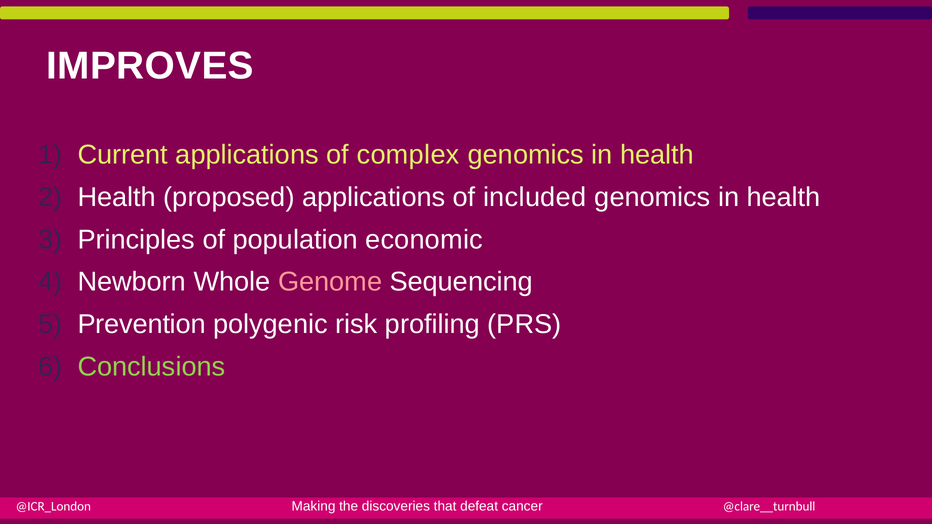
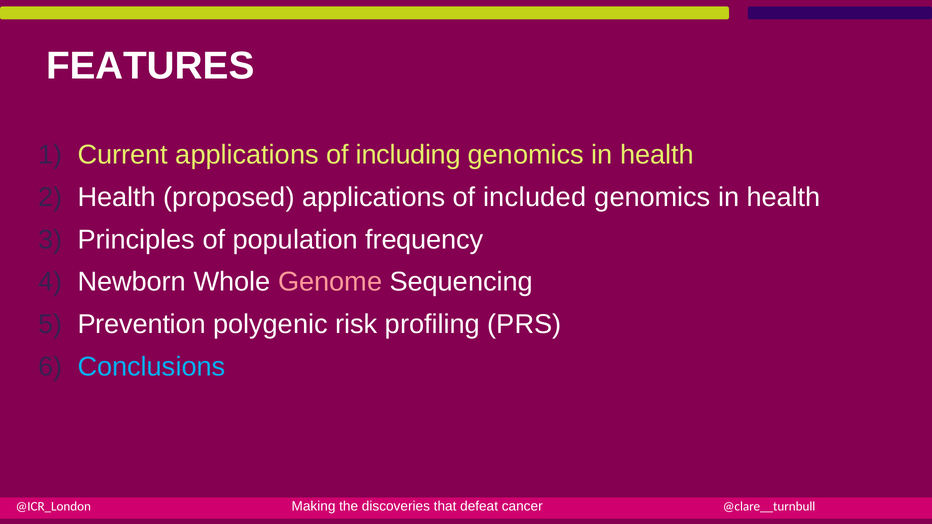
IMPROVES: IMPROVES -> FEATURES
complex: complex -> including
economic: economic -> frequency
Conclusions colour: light green -> light blue
